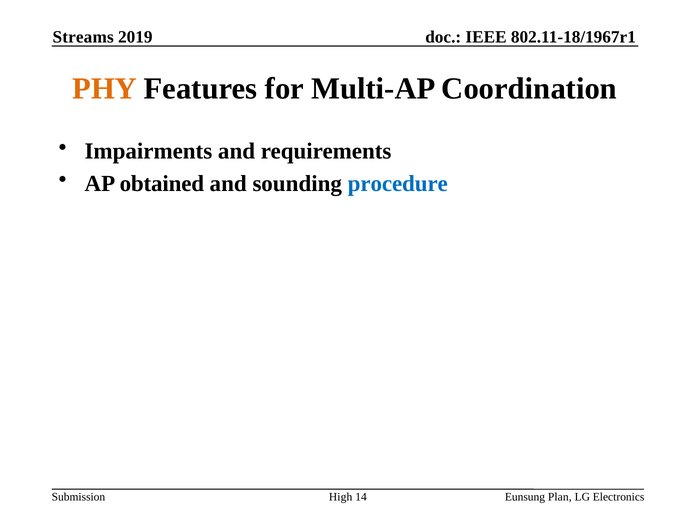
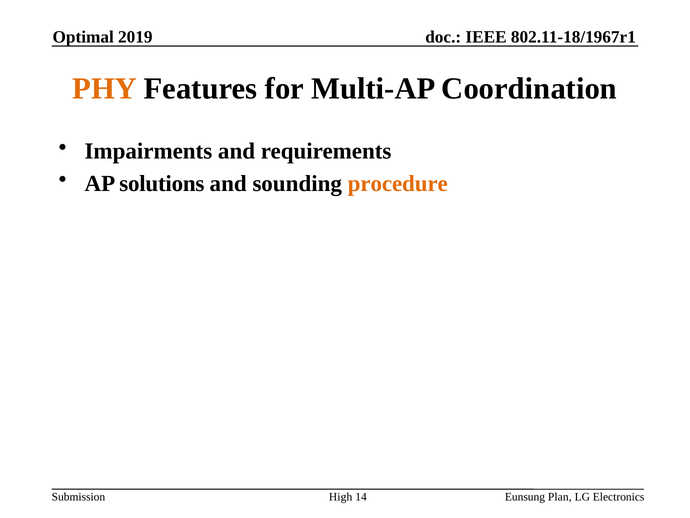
Streams: Streams -> Optimal
obtained: obtained -> solutions
procedure colour: blue -> orange
